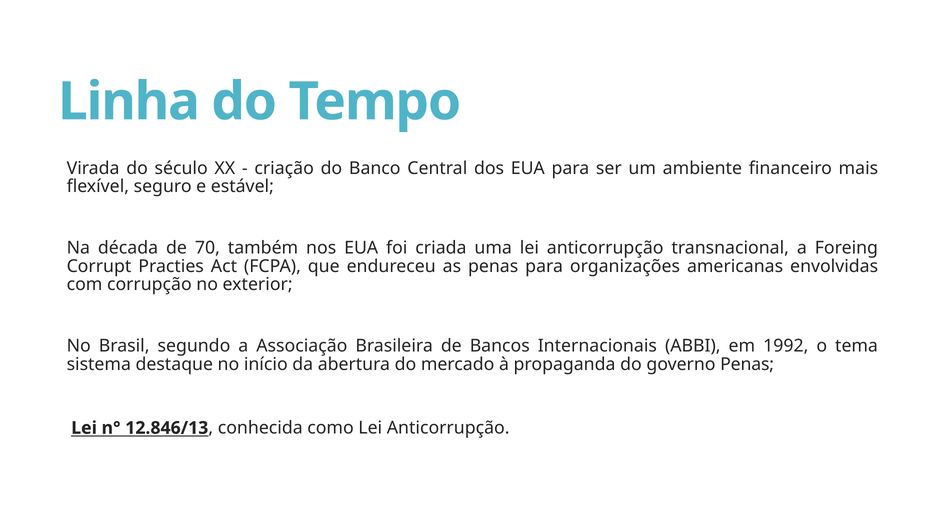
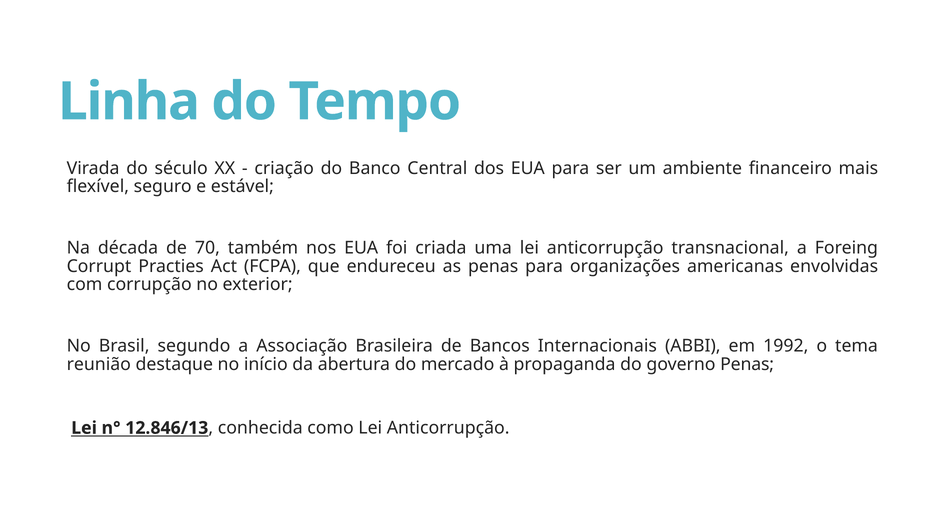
sistema: sistema -> reunião
